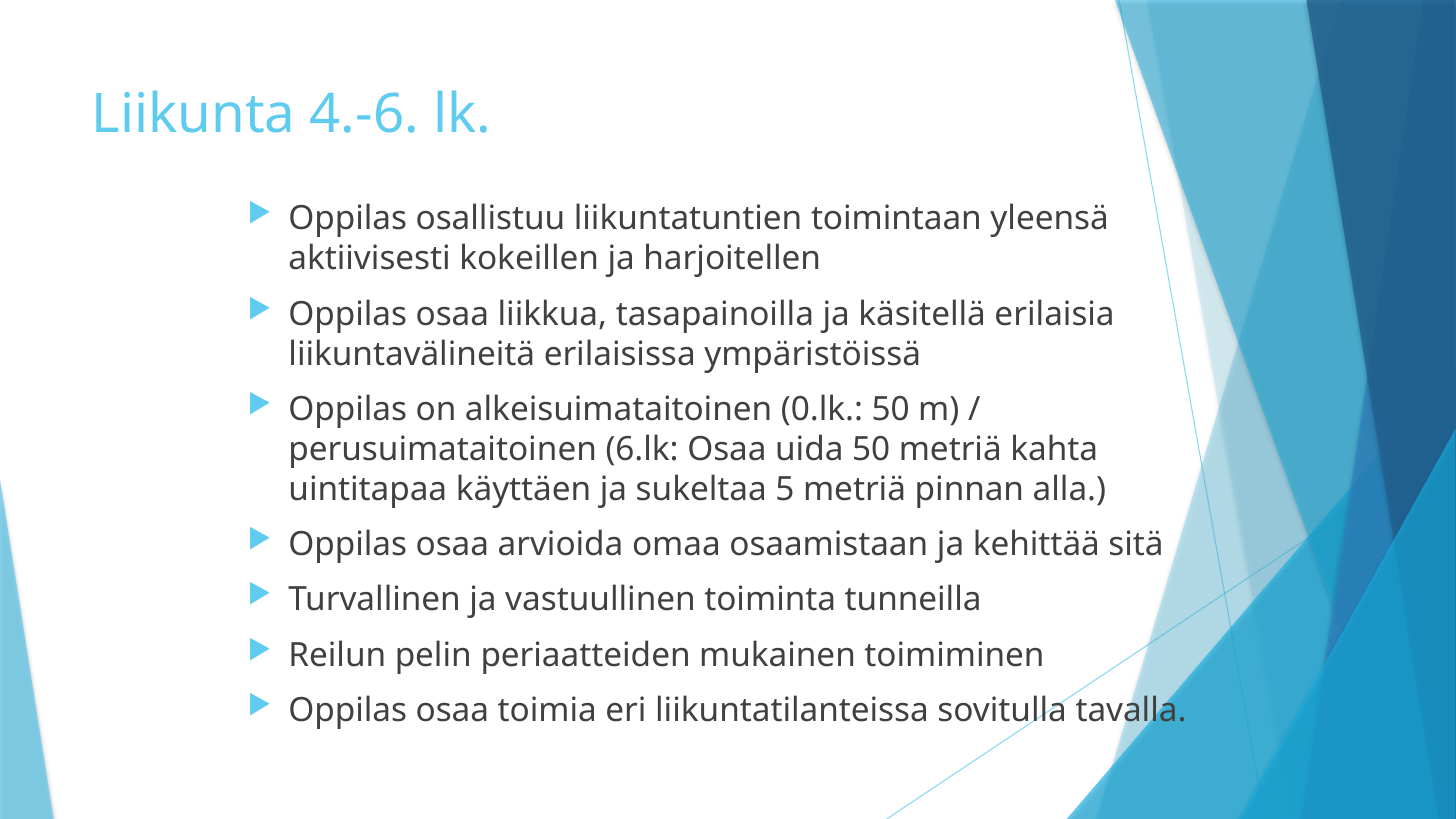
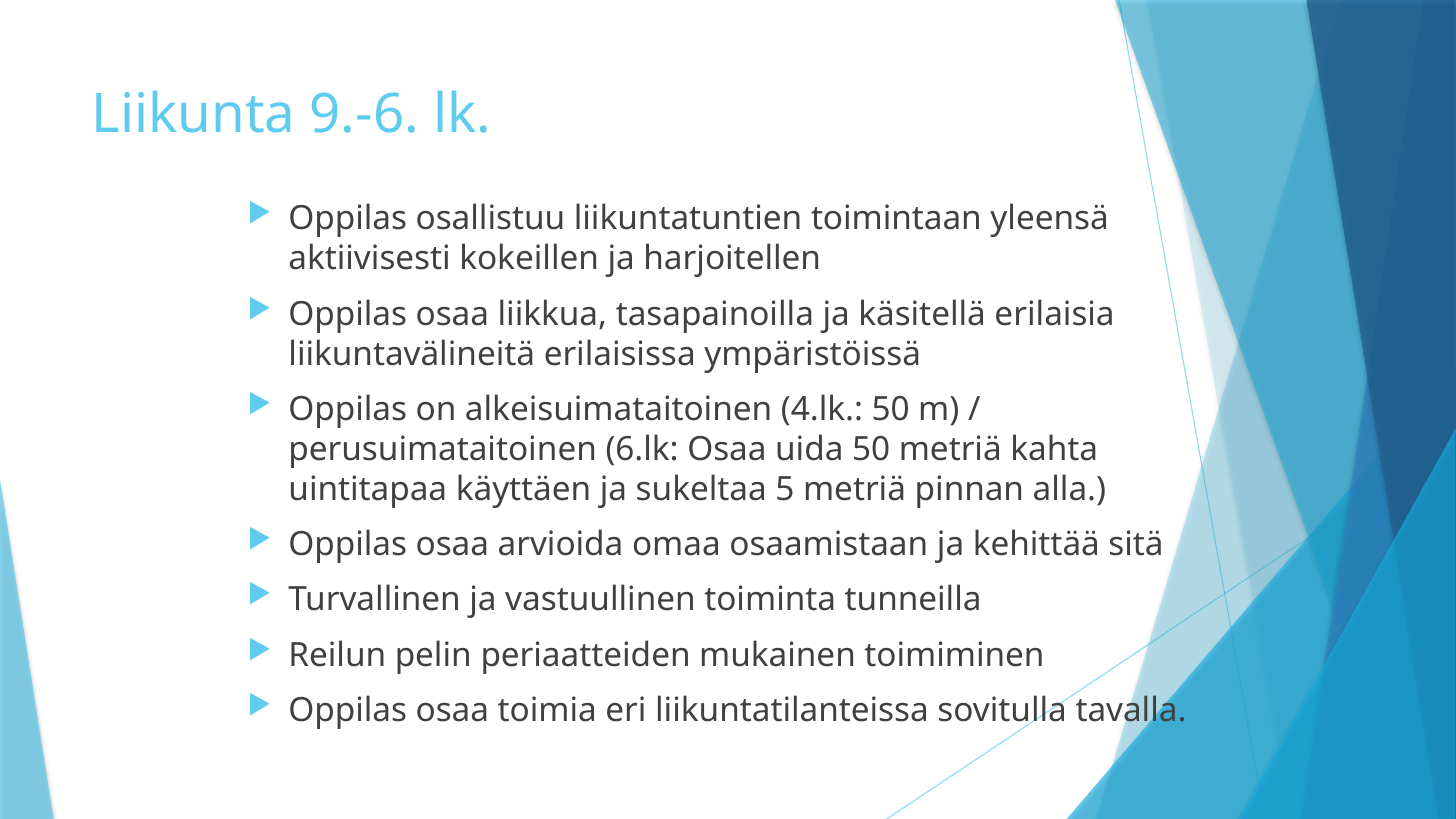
4.-6: 4.-6 -> 9.-6
0.lk: 0.lk -> 4.lk
